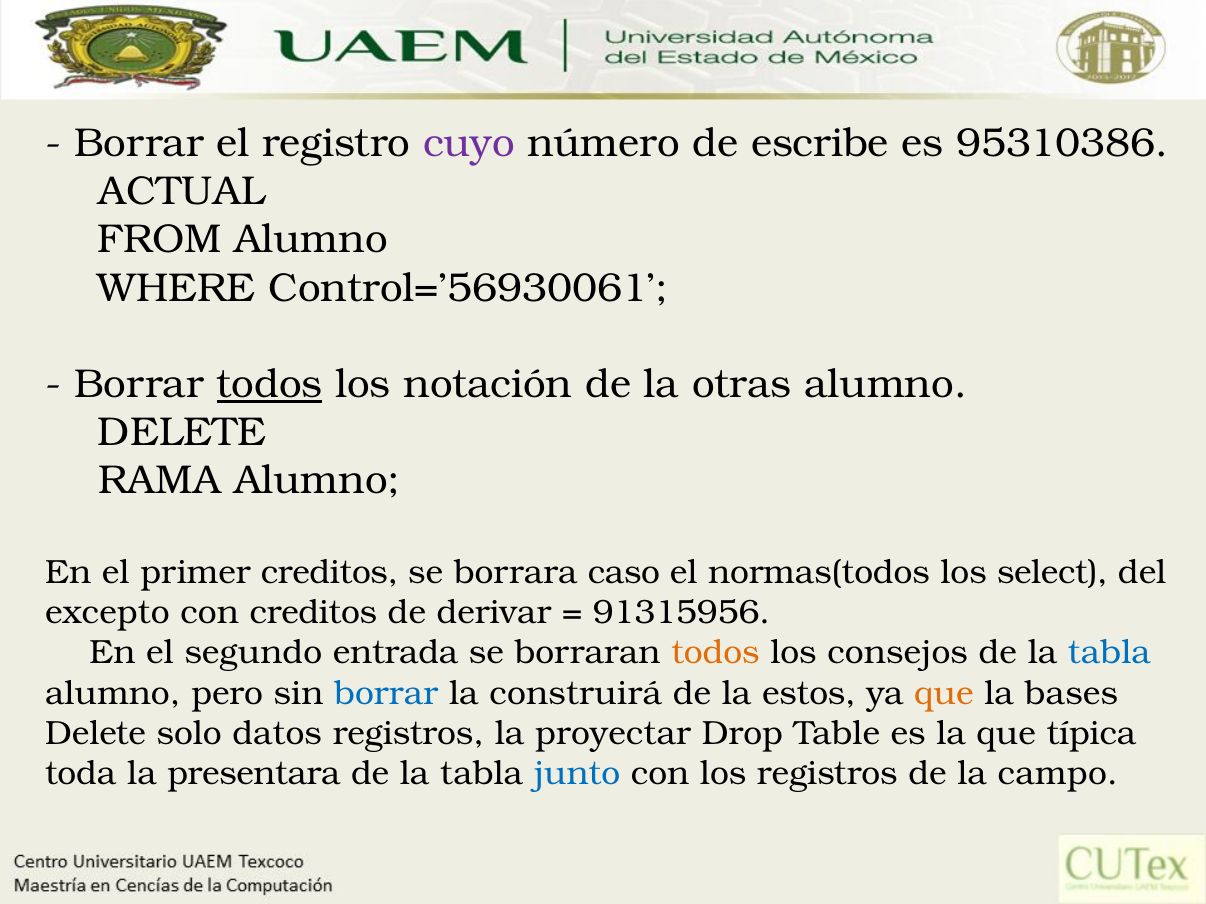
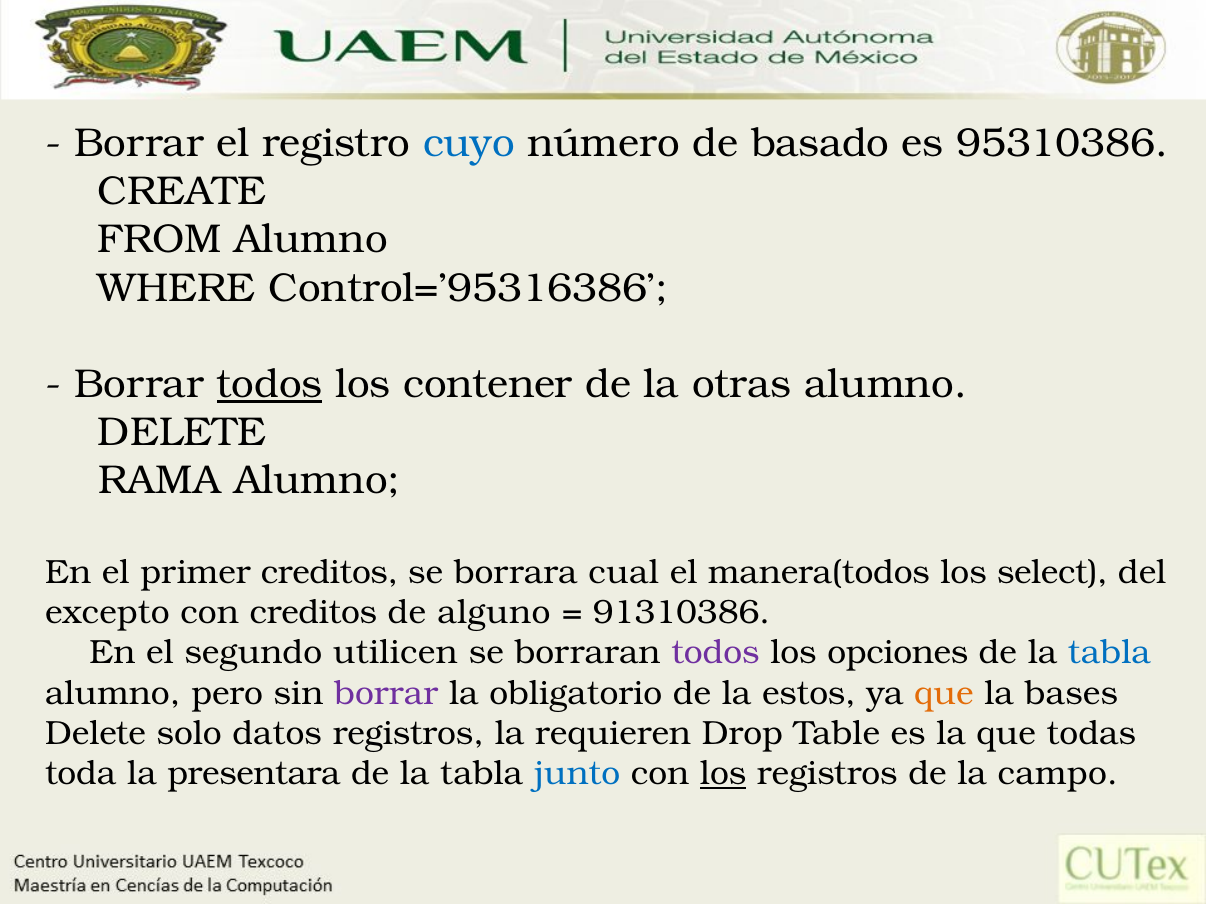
cuyo colour: purple -> blue
escribe: escribe -> basado
ACTUAL: ACTUAL -> CREATE
Control=’56930061: Control=’56930061 -> Control=’95316386
notación: notación -> contener
caso: caso -> cual
normas(todos: normas(todos -> manera(todos
derivar: derivar -> alguno
91315956: 91315956 -> 91310386
entrada: entrada -> utilicen
todos at (715, 653) colour: orange -> purple
consejos: consejos -> opciones
borrar at (386, 693) colour: blue -> purple
construirá: construirá -> obligatorio
proyectar: proyectar -> requieren
típica: típica -> todas
los at (723, 774) underline: none -> present
